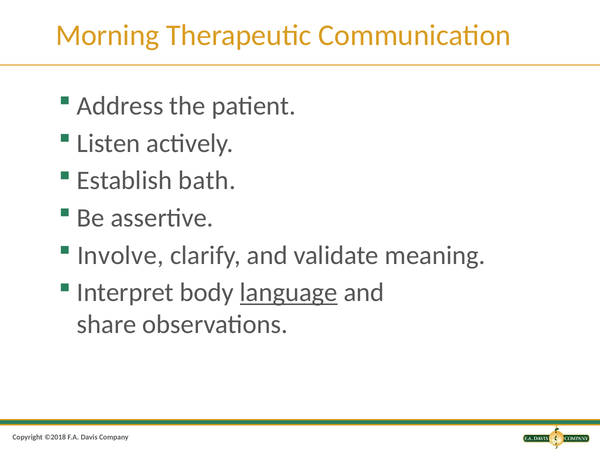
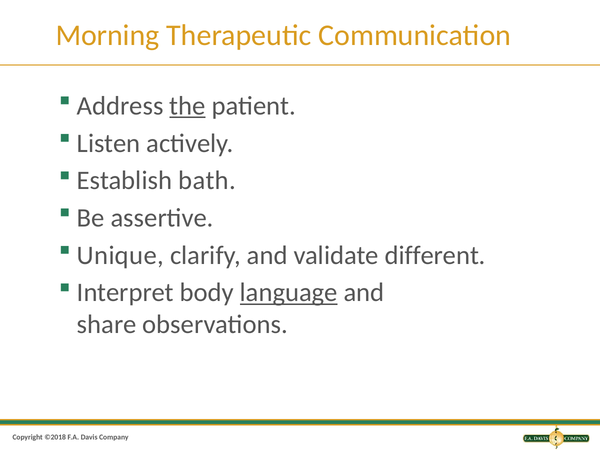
the underline: none -> present
Involve: Involve -> Unique
meaning: meaning -> different
